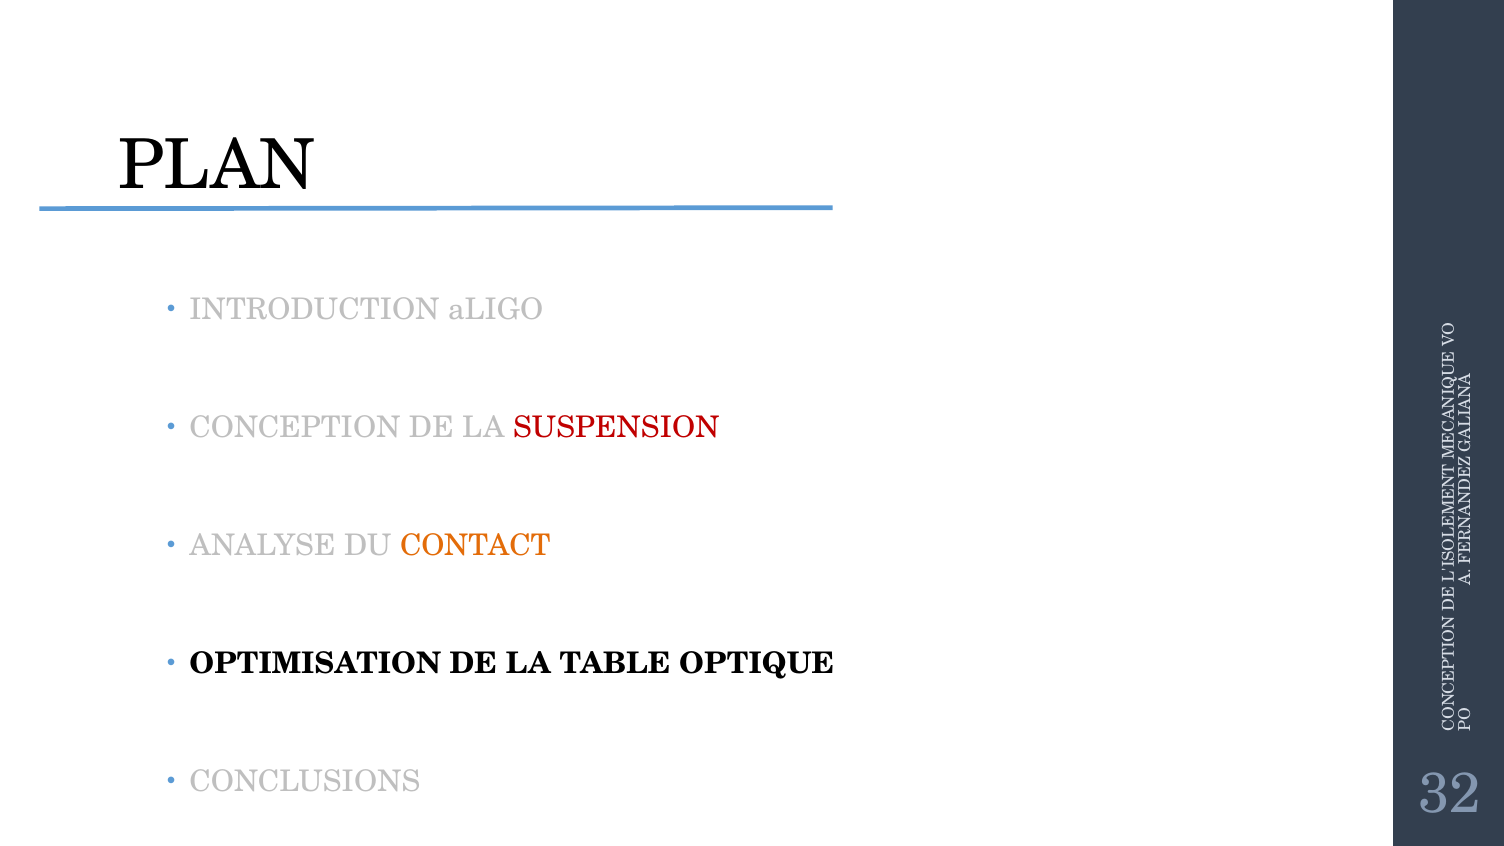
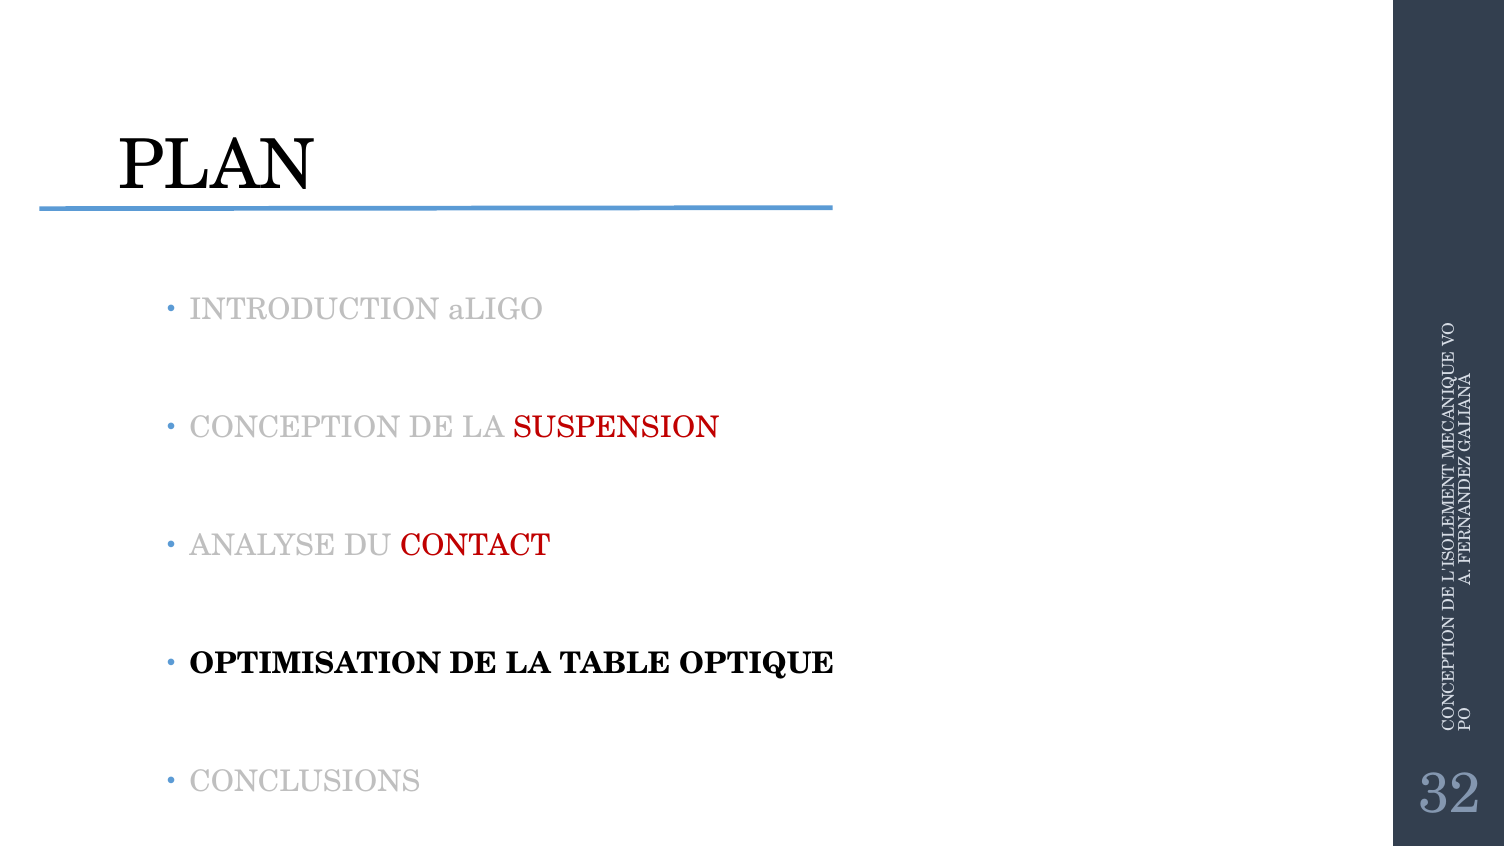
CONTACT colour: orange -> red
